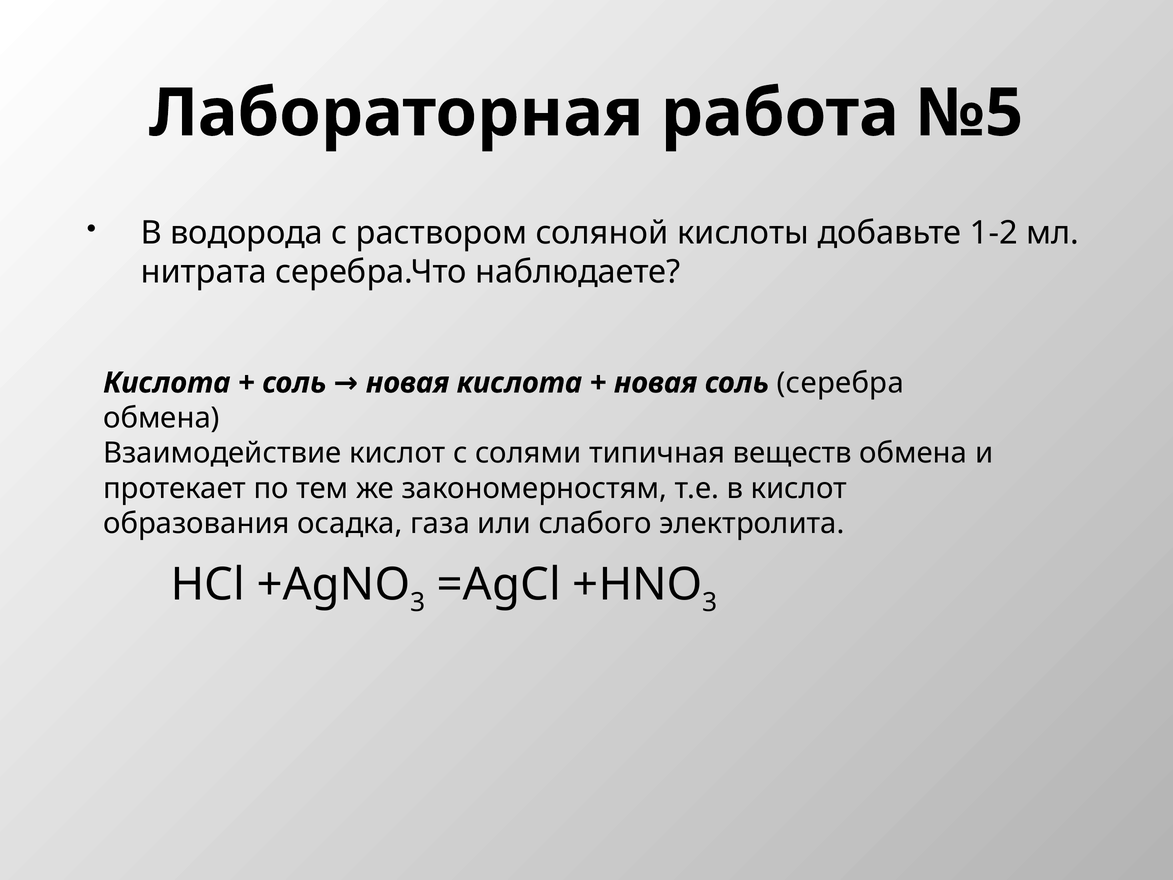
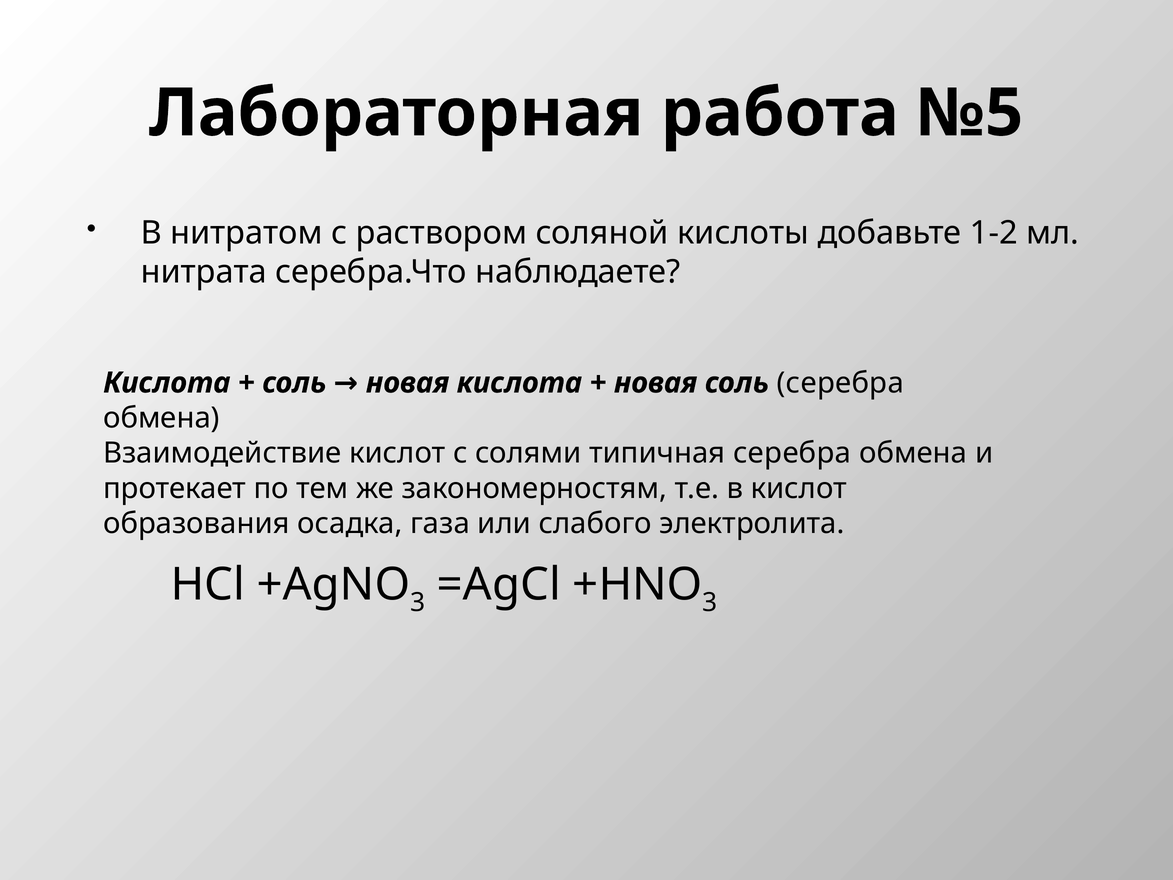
водорода: водорода -> нитратом
типичная веществ: веществ -> серебра
